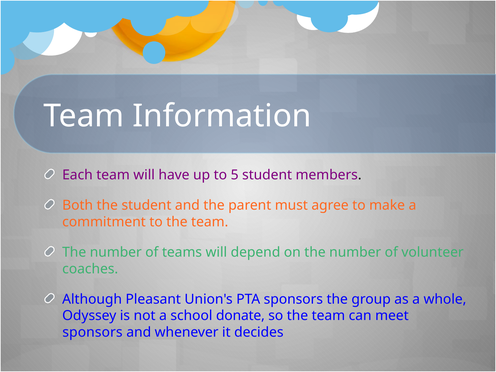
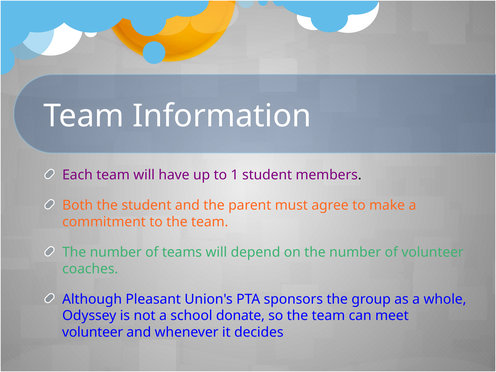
5: 5 -> 1
sponsors at (92, 332): sponsors -> volunteer
